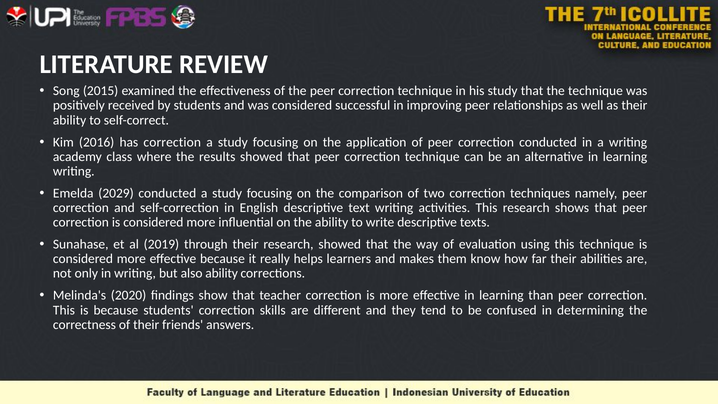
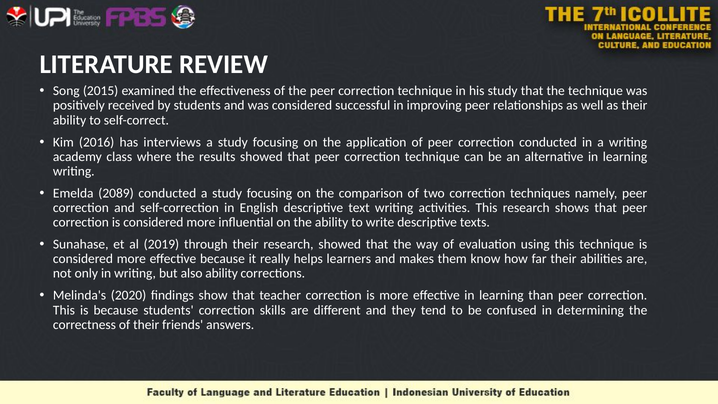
has correction: correction -> interviews
2029: 2029 -> 2089
